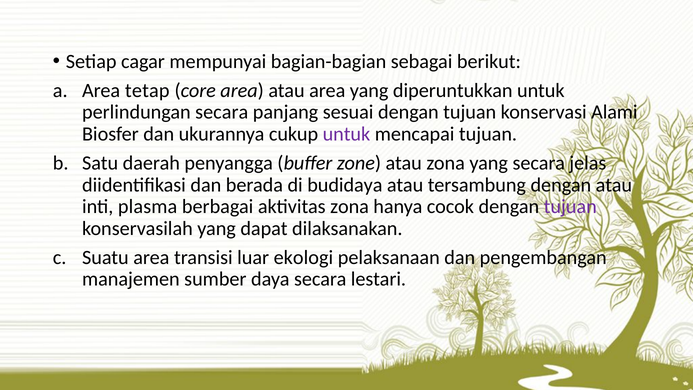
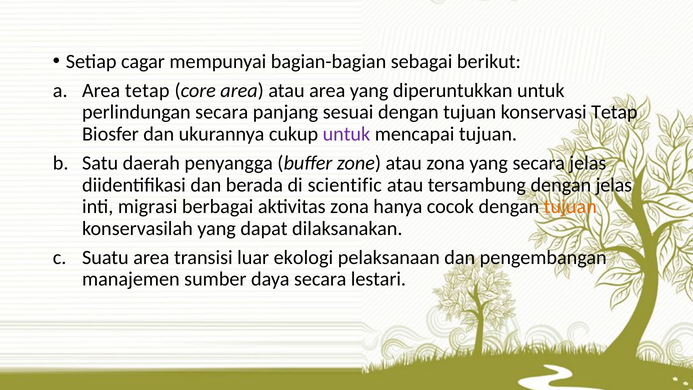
konservasi Alami: Alami -> Tetap
budidaya: budidaya -> scientific
dengan atau: atau -> jelas
plasma: plasma -> migrasi
tujuan at (570, 207) colour: purple -> orange
